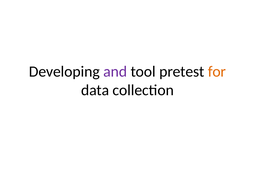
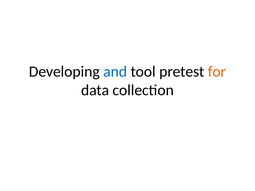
and colour: purple -> blue
